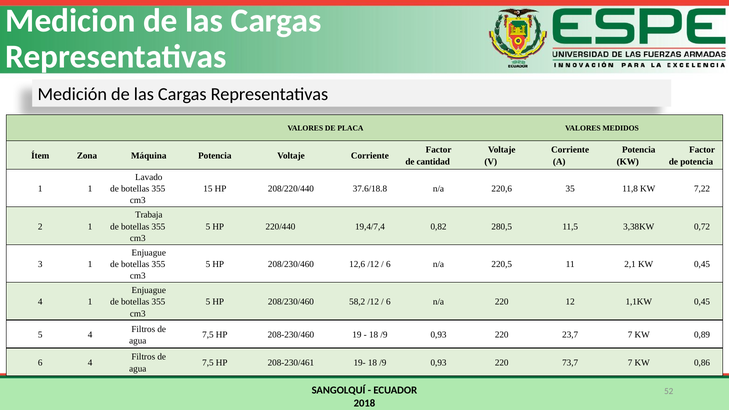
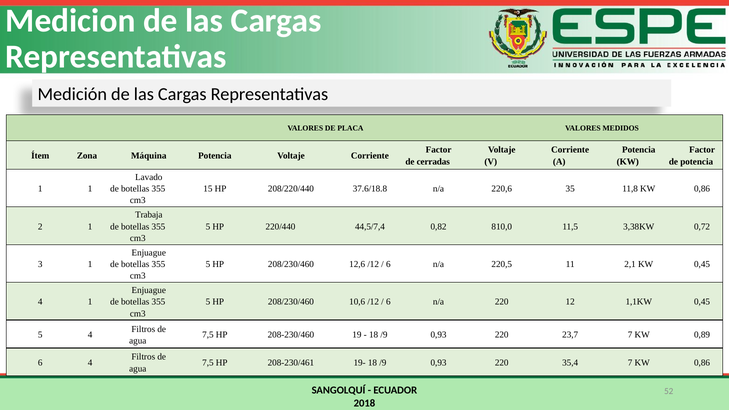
cantidad: cantidad -> cerradas
11,8 KW 7,22: 7,22 -> 0,86
19,4/7,4: 19,4/7,4 -> 44,5/7,4
280,5: 280,5 -> 810,0
58,2: 58,2 -> 10,6
73,7: 73,7 -> 35,4
